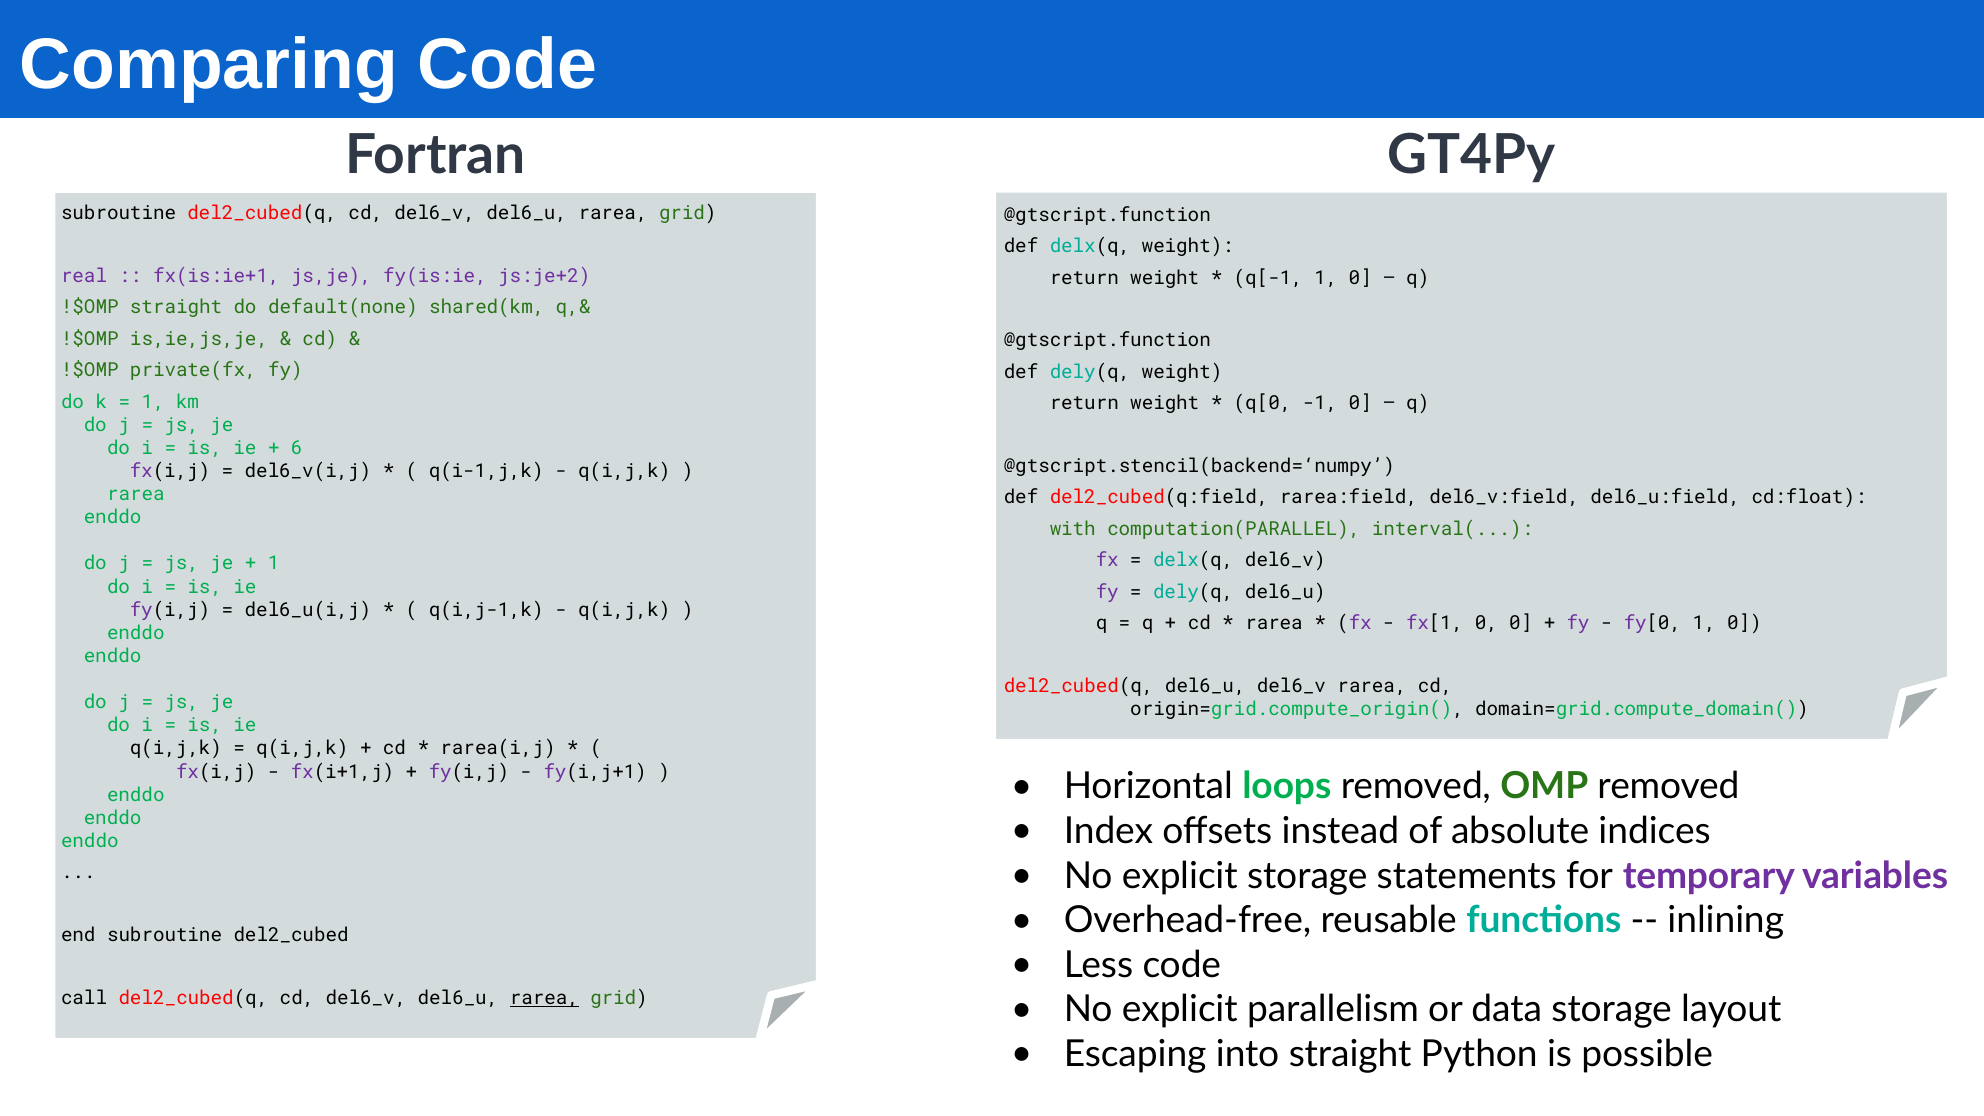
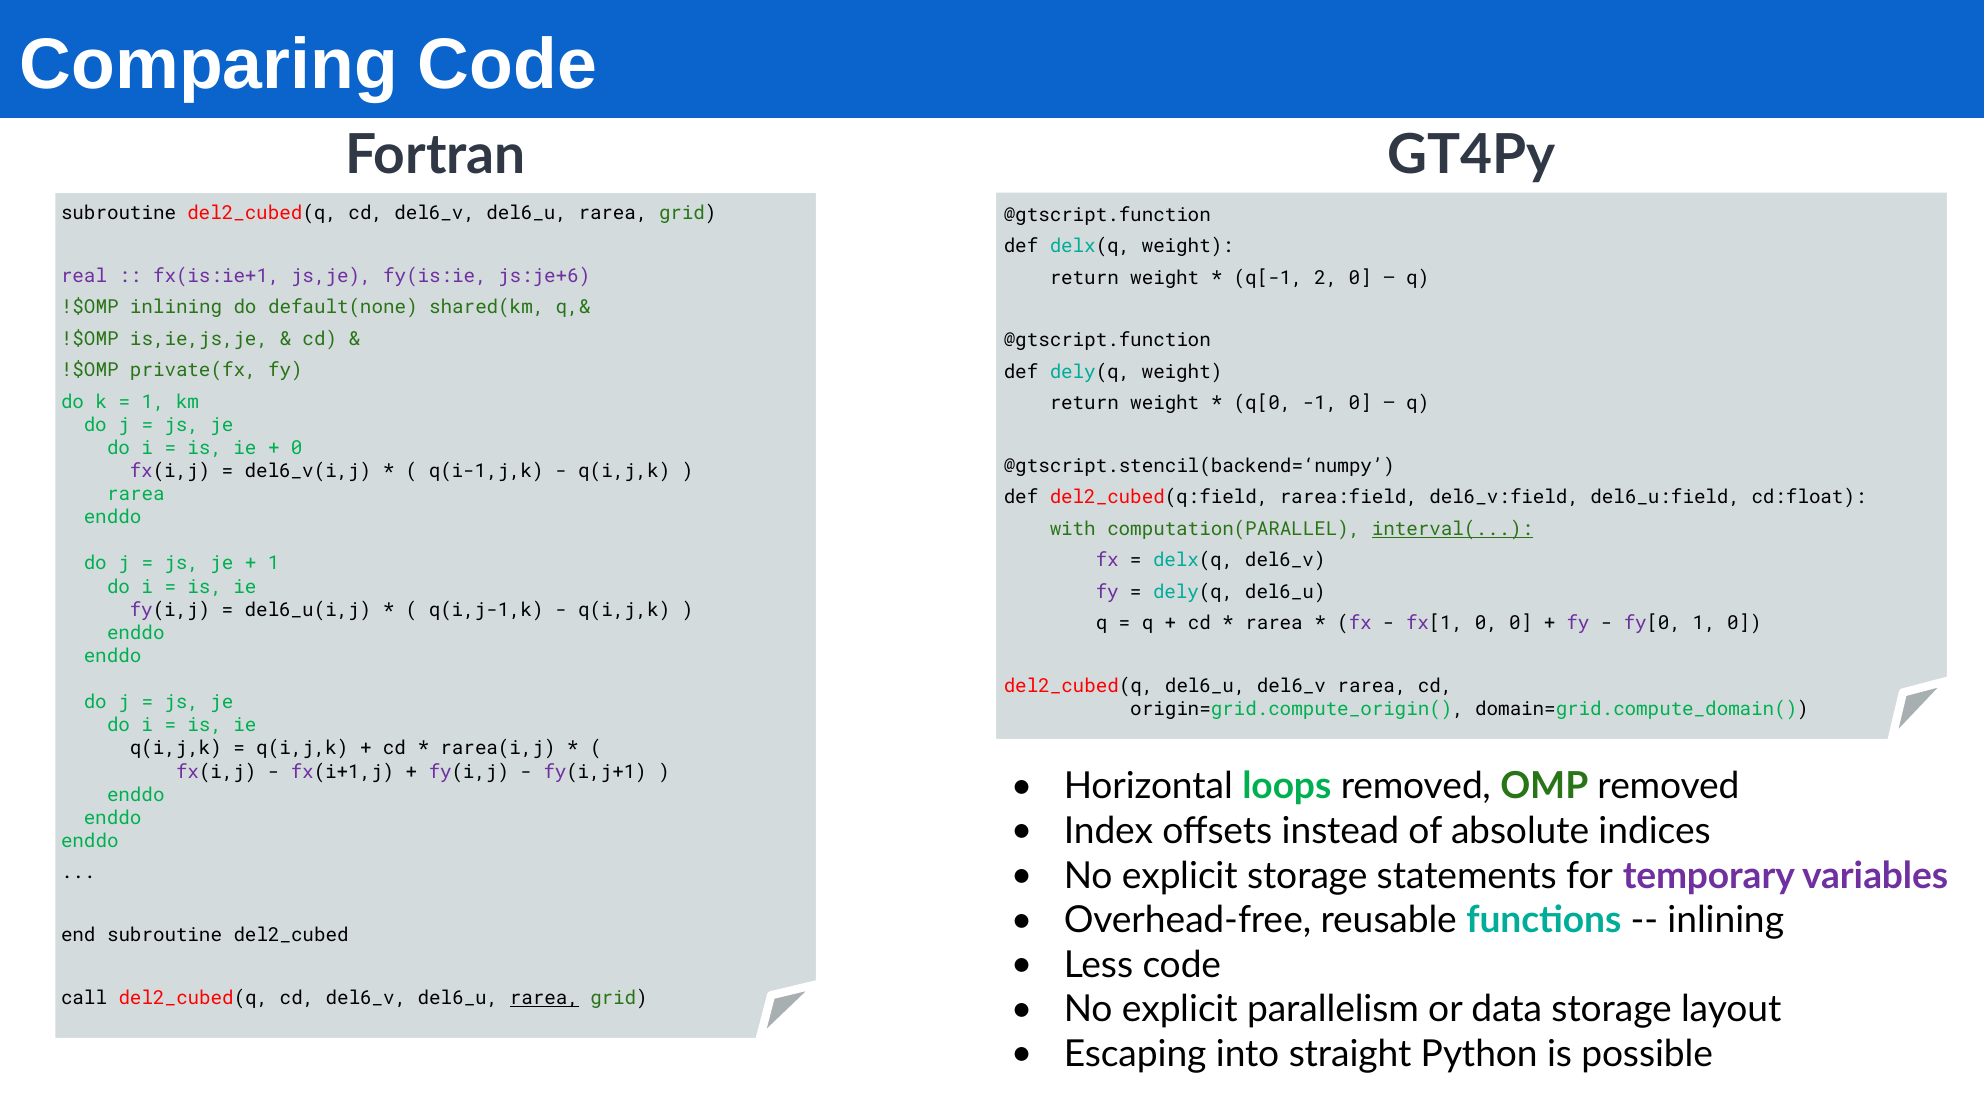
js:je+2: js:je+2 -> js:je+6
q[-1 1: 1 -> 2
!$OMP straight: straight -> inlining
6 at (297, 448): 6 -> 0
interval( underline: none -> present
